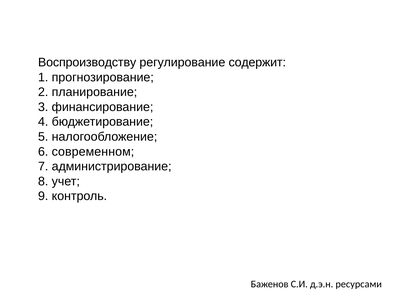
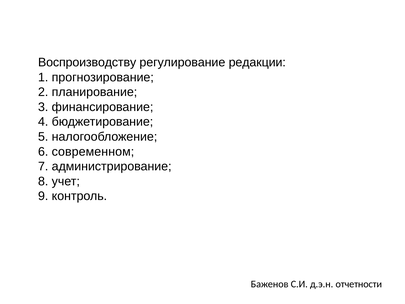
содержит: содержит -> редакции
ресурсами: ресурсами -> отчетности
